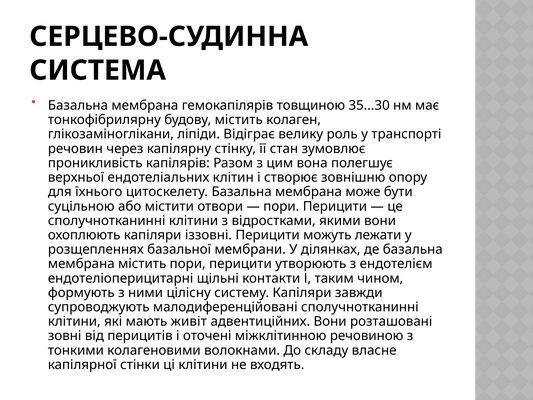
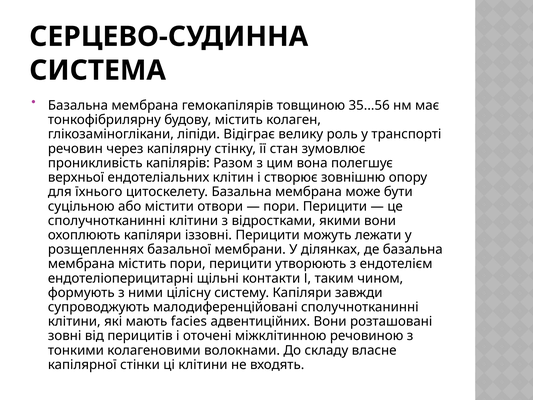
35...30: 35...30 -> 35...56
живіт: живіт -> facies
